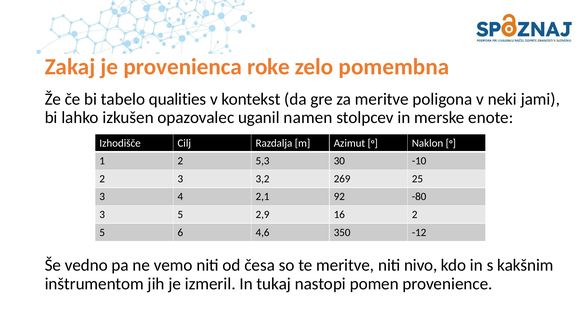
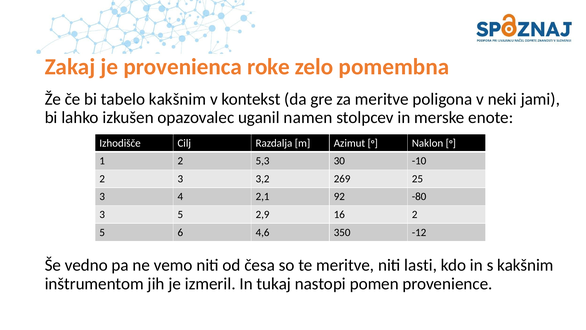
tabelo qualities: qualities -> kakšnim
nivo: nivo -> lasti
